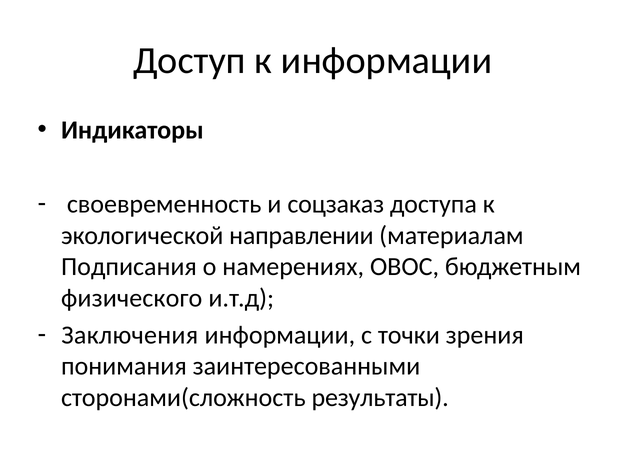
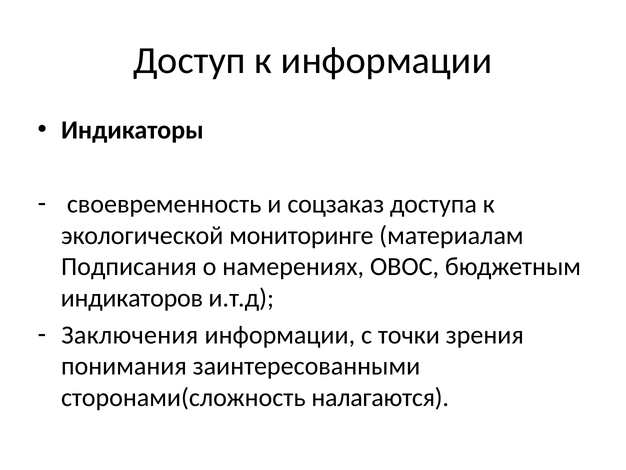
направлении: направлении -> мониторинге
физического: физического -> индикаторов
результаты: результаты -> налагаются
